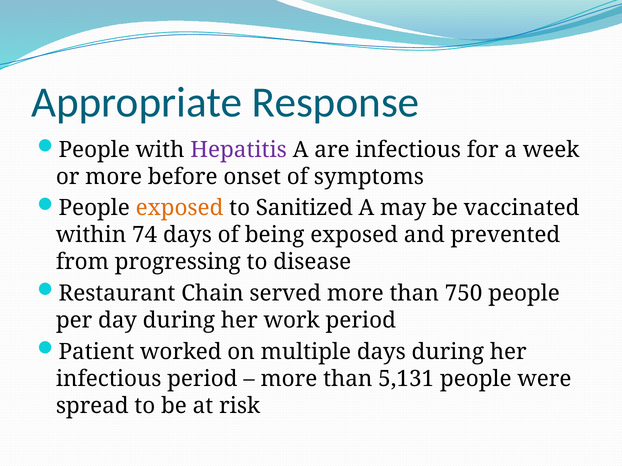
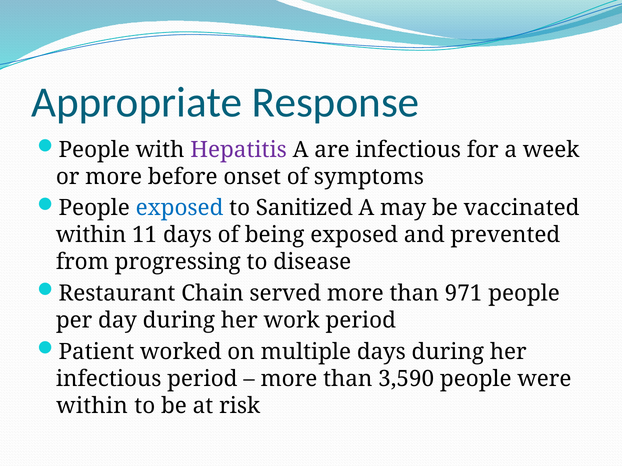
exposed at (180, 208) colour: orange -> blue
74: 74 -> 11
750: 750 -> 971
5,131: 5,131 -> 3,590
spread at (92, 406): spread -> within
